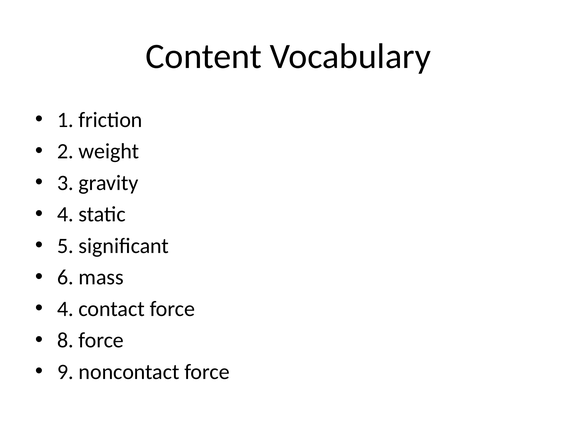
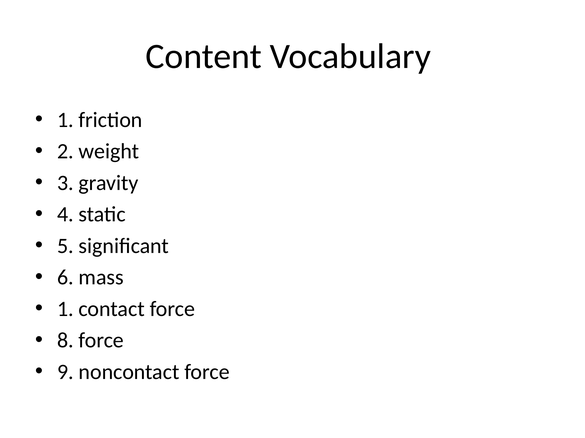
4 at (65, 309): 4 -> 1
